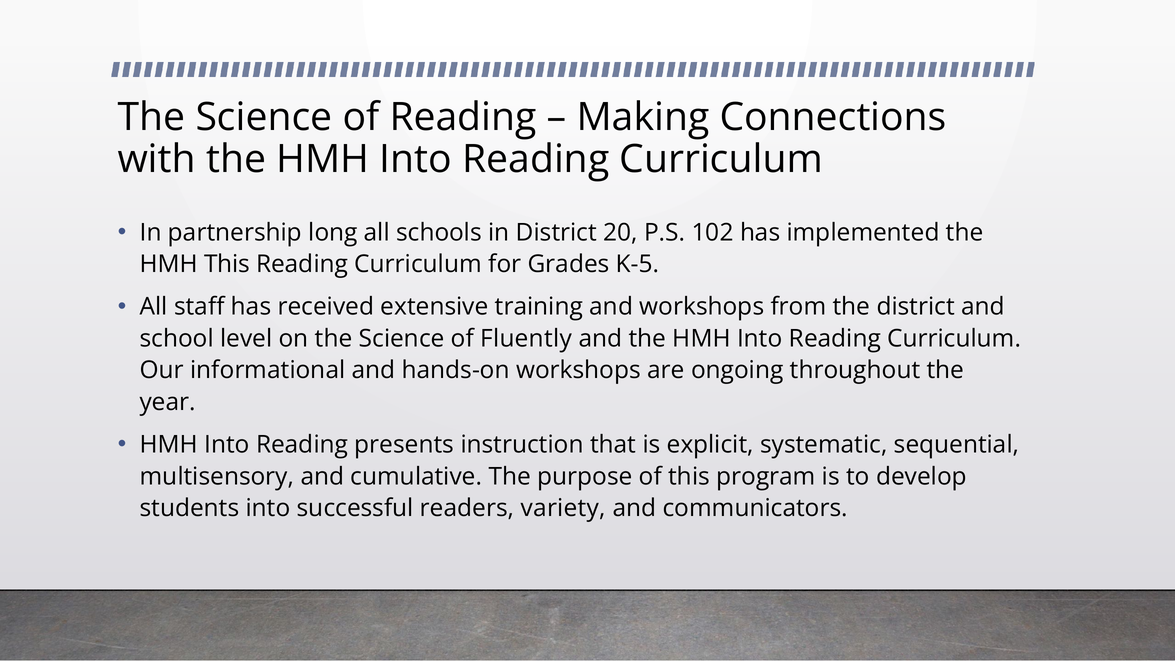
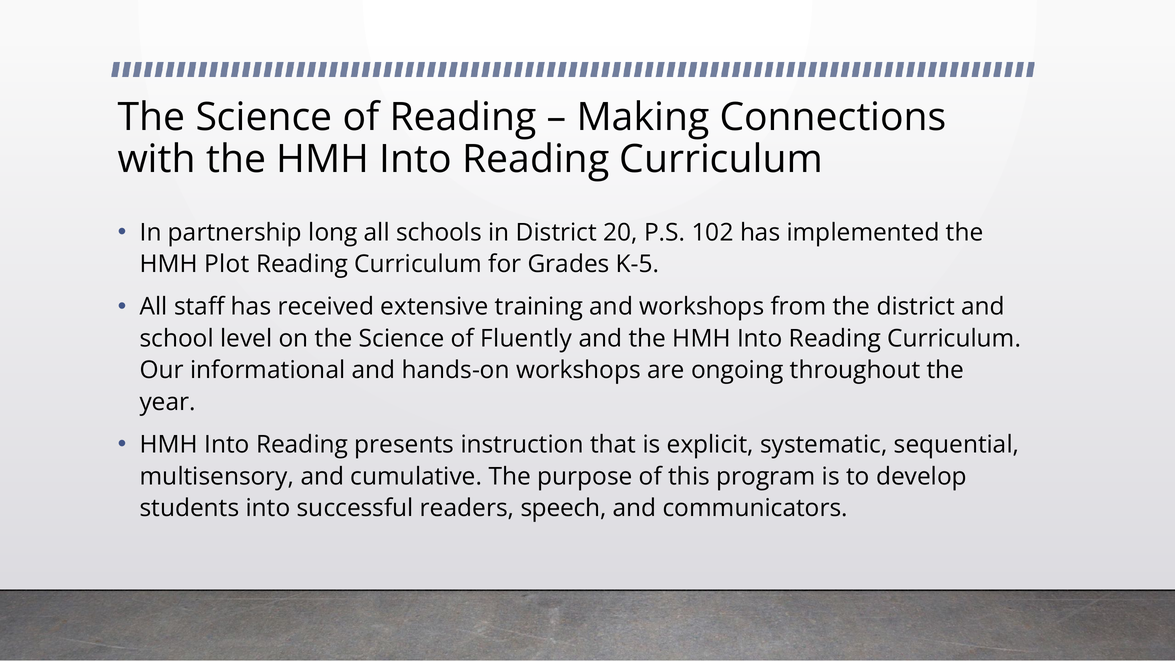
HMH This: This -> Plot
variety: variety -> speech
